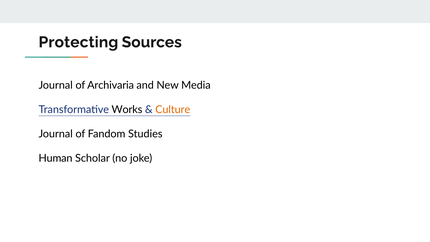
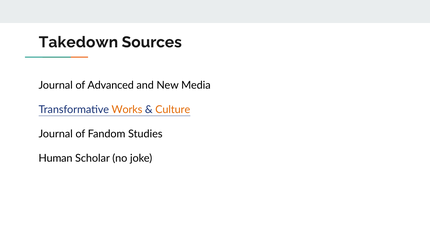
Protecting: Protecting -> Takedown
Archivaria: Archivaria -> Advanced
Works colour: black -> orange
